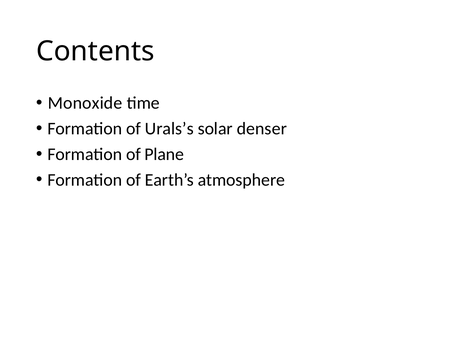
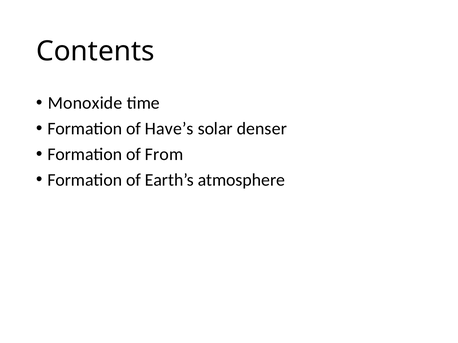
Urals’s: Urals’s -> Have’s
Plane: Plane -> From
